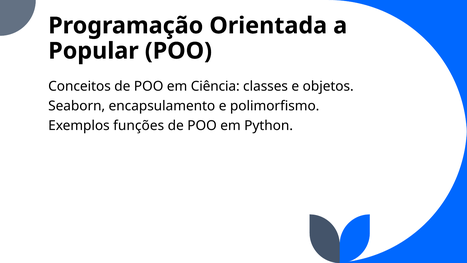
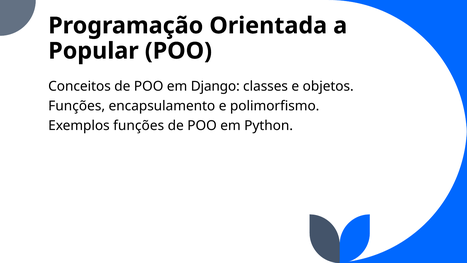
Ciência: Ciência -> Django
Seaborn at (77, 106): Seaborn -> Funções
